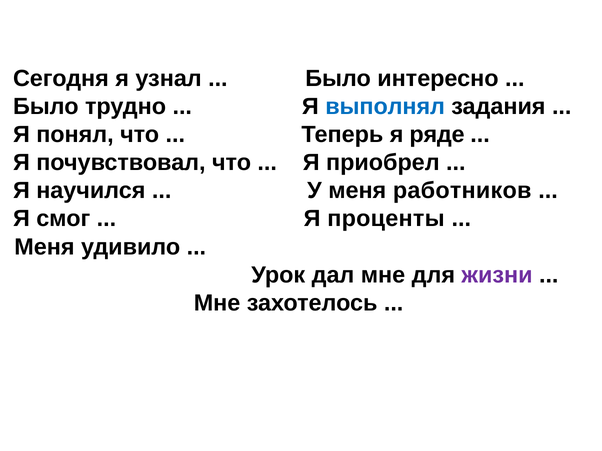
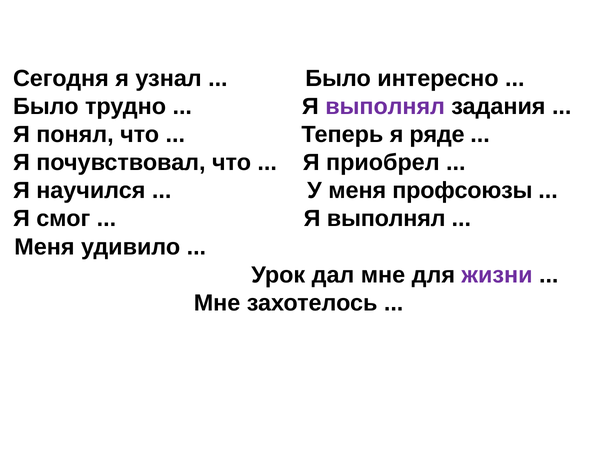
выполнял at (385, 107) colour: blue -> purple
работников: работников -> профсоюзы
проценты at (386, 219): проценты -> выполнял
